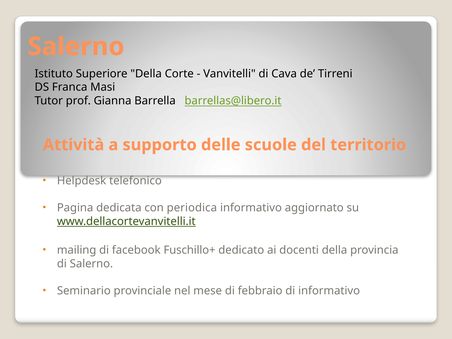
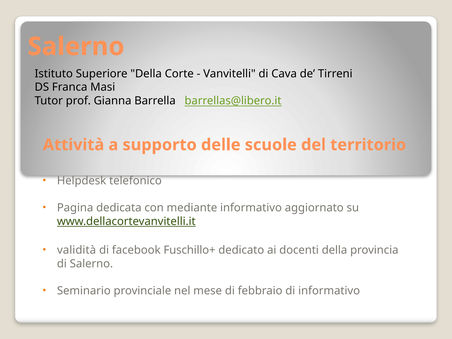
periodica: periodica -> mediante
mailing: mailing -> validità
